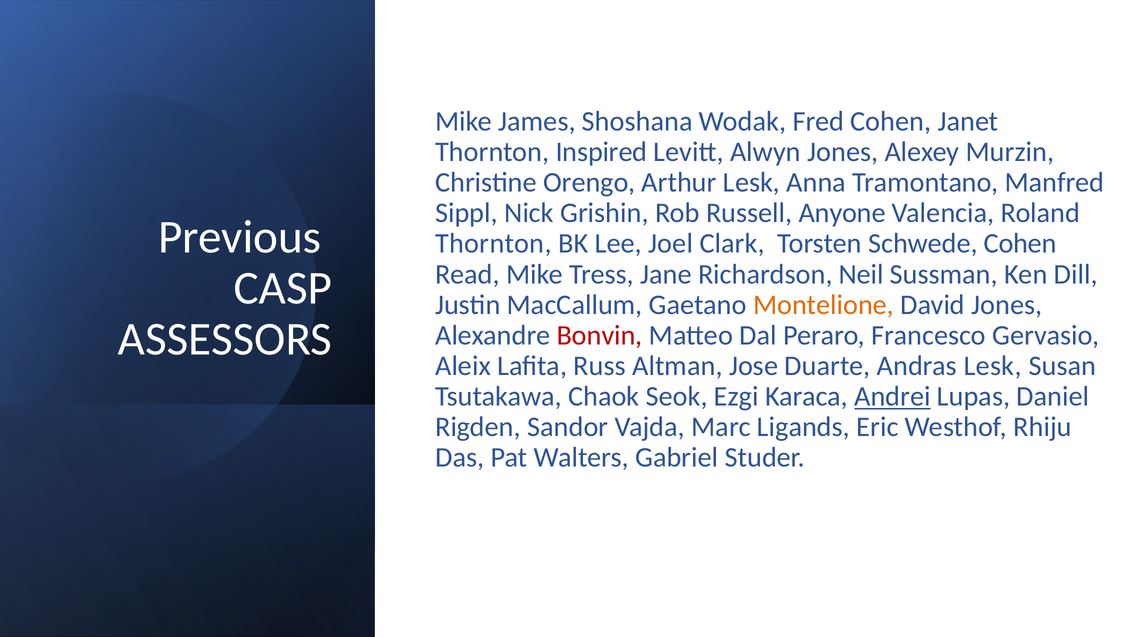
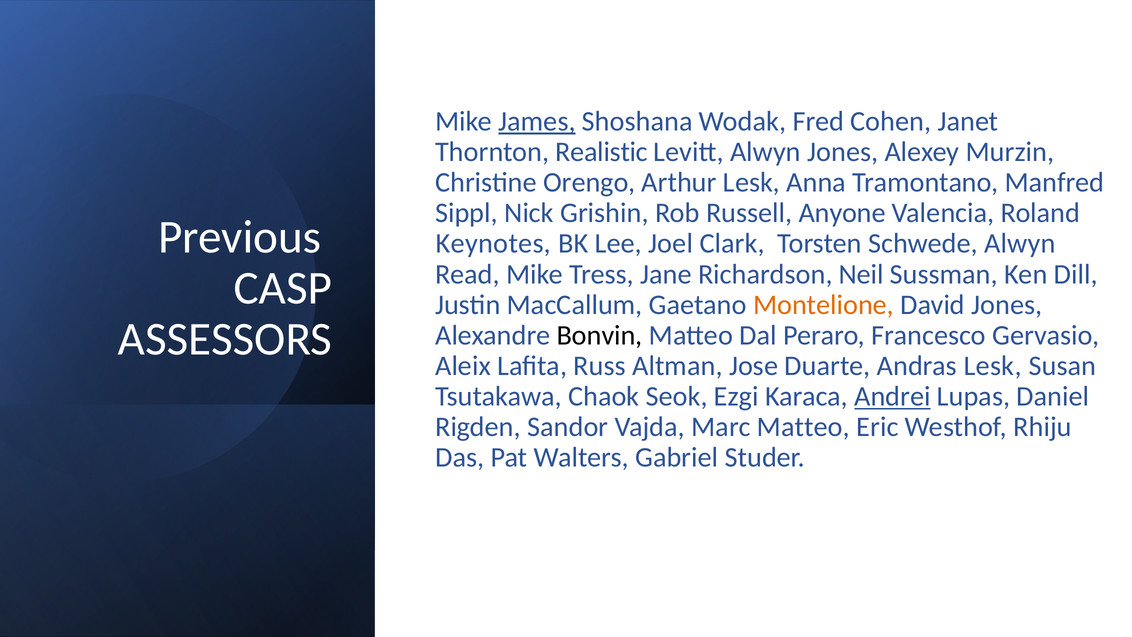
James underline: none -> present
Inspired: Inspired -> Realistic
Thornton at (493, 244): Thornton -> Keynotes
Schwede Cohen: Cohen -> Alwyn
Bonvin colour: red -> black
Marc Ligands: Ligands -> Matteo
